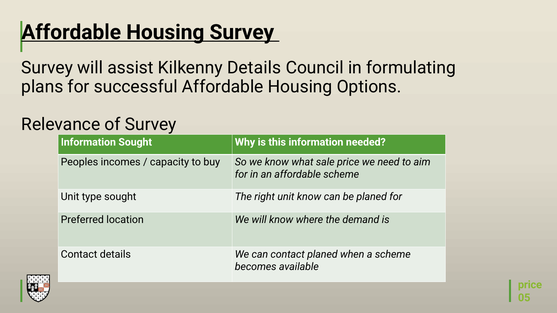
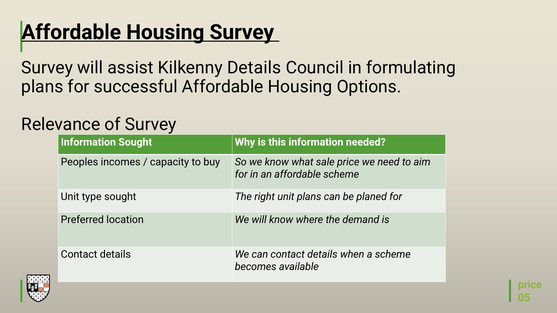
unit know: know -> plans
can contact planed: planed -> details
